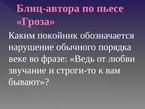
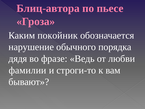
веке: веке -> дядя
звучание: звучание -> фамилии
